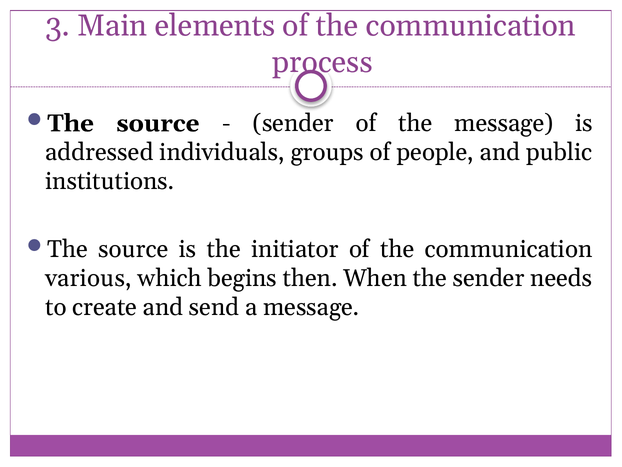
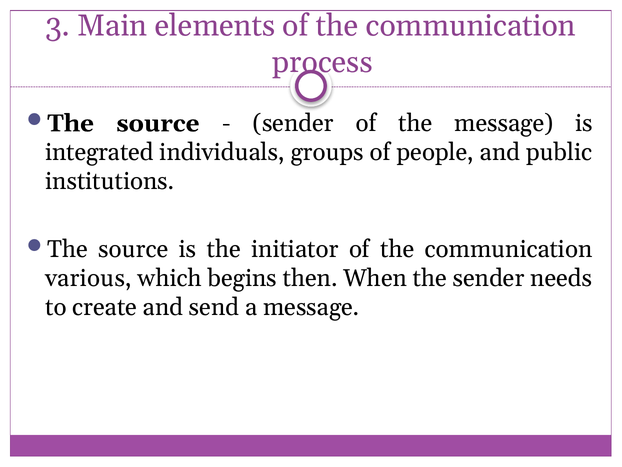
addressed: addressed -> integrated
